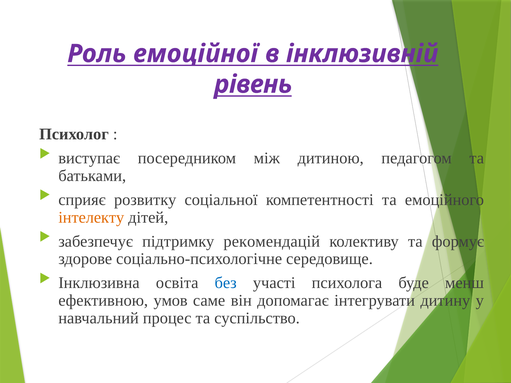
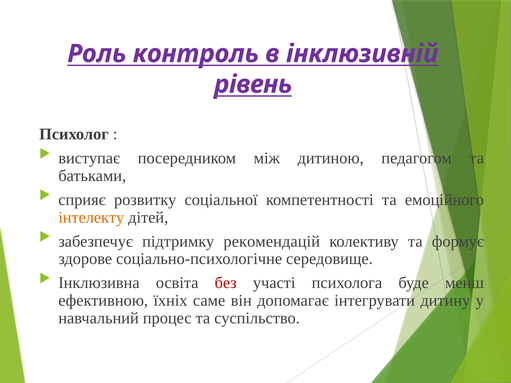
емоційної: емоційної -> контроль
без colour: blue -> red
умов: умов -> їхніх
